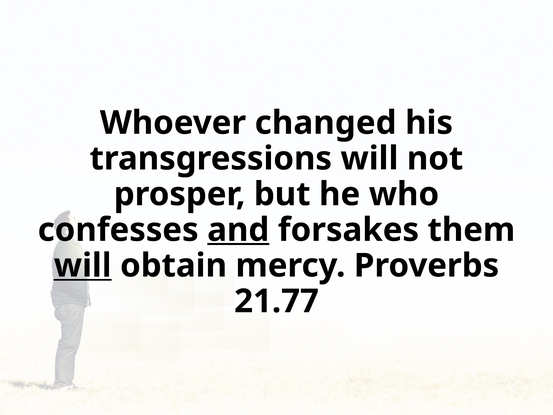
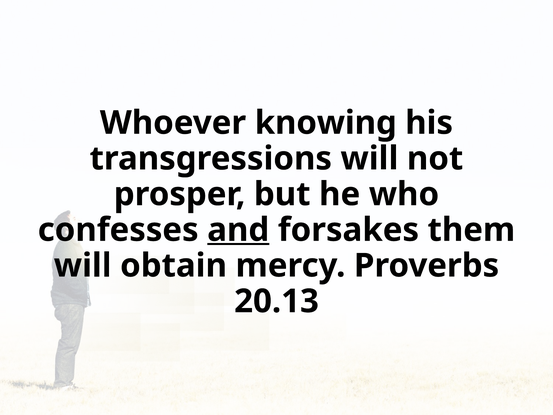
changed: changed -> knowing
will at (83, 265) underline: present -> none
21.77: 21.77 -> 20.13
